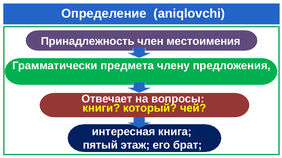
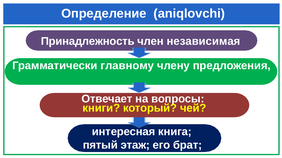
местоимения: местоимения -> независимая
предмета: предмета -> главному
